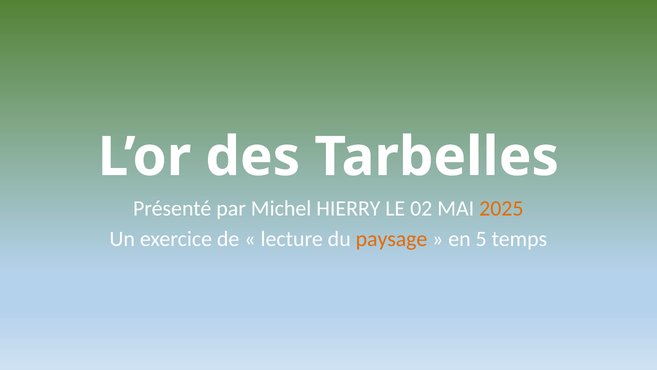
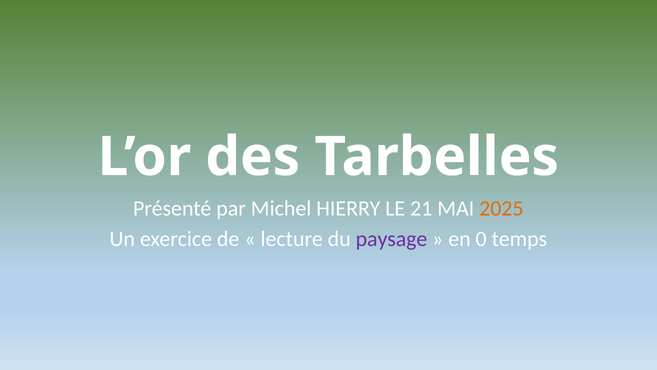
02: 02 -> 21
paysage colour: orange -> purple
5: 5 -> 0
